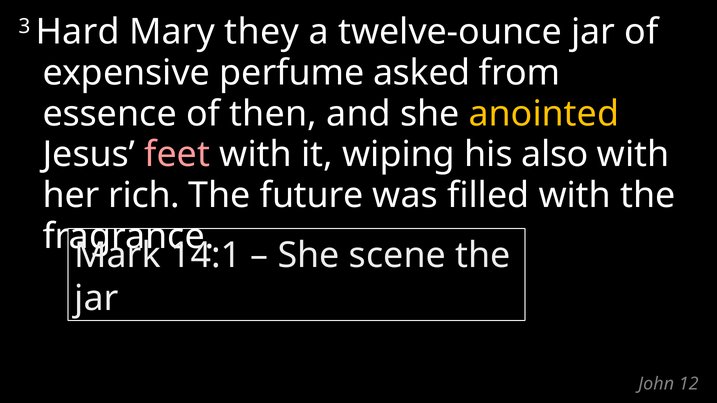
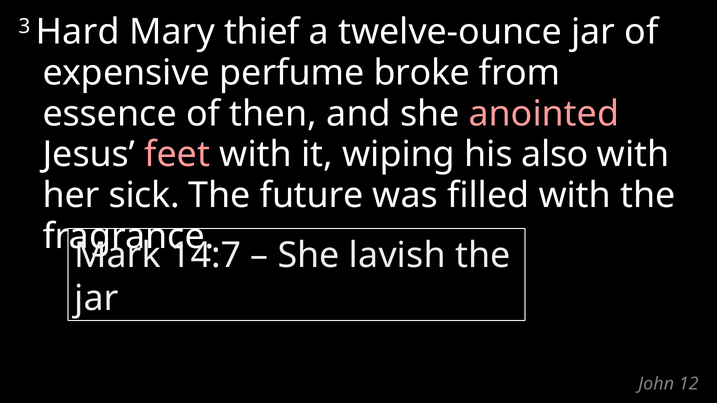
they: they -> thief
asked: asked -> broke
anointed colour: yellow -> pink
rich: rich -> sick
14:1: 14:1 -> 14:7
scene: scene -> lavish
